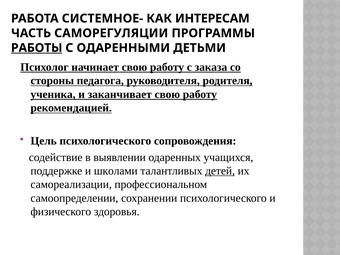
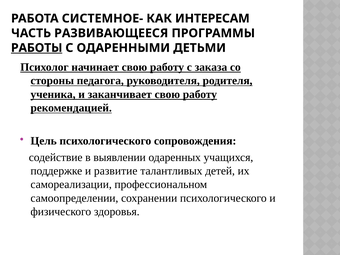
САМОРЕГУЛЯЦИИ: САМОРЕГУЛЯЦИИ -> РАЗВИВАЮЩЕЕСЯ
школами: школами -> развитие
детей underline: present -> none
